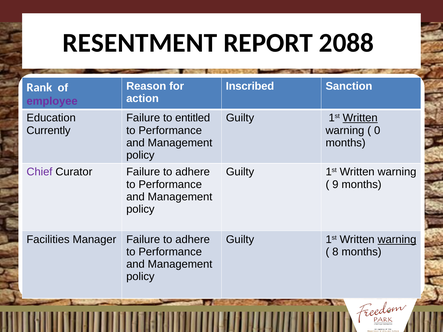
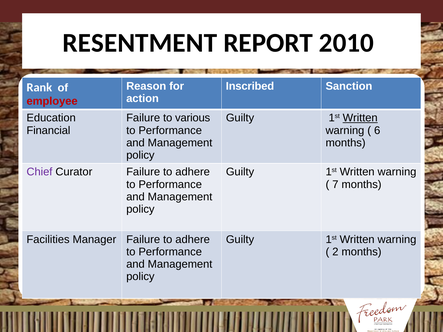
2088: 2088 -> 2010
employee colour: purple -> red
entitled: entitled -> various
Currently: Currently -> Financial
0: 0 -> 6
9: 9 -> 7
warning at (397, 240) underline: present -> none
8: 8 -> 2
